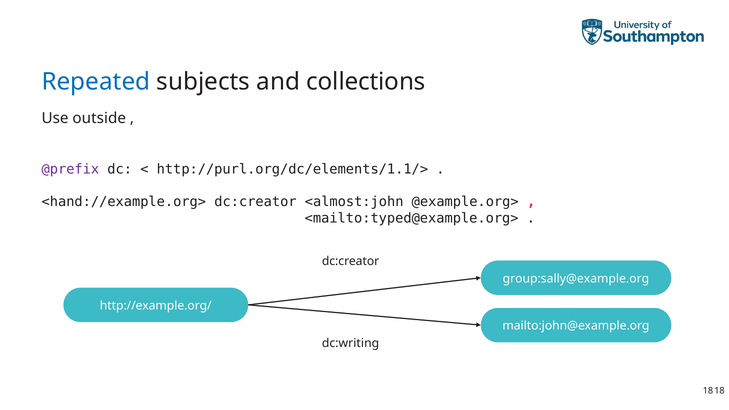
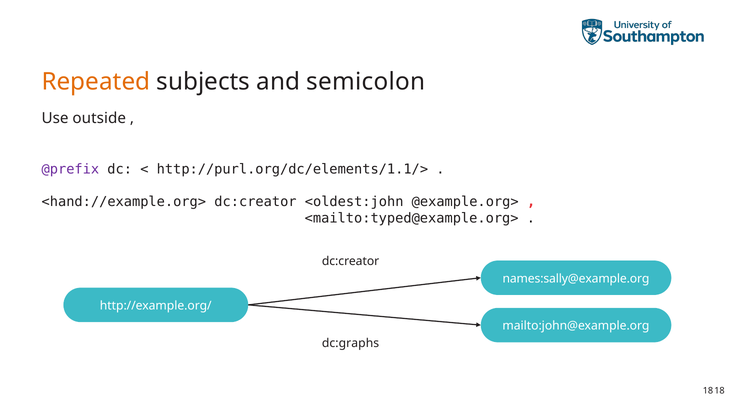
Repeated colour: blue -> orange
collections: collections -> semicolon
<almost:john: <almost:john -> <oldest:john
group:sally@example.org: group:sally@example.org -> names:sally@example.org
dc:writing: dc:writing -> dc:graphs
